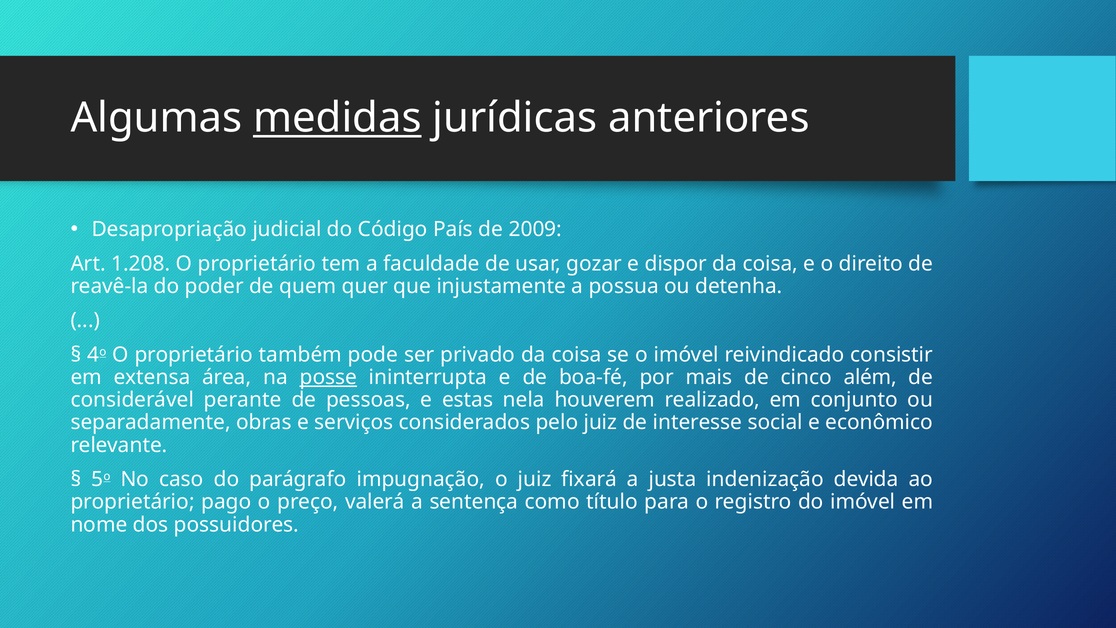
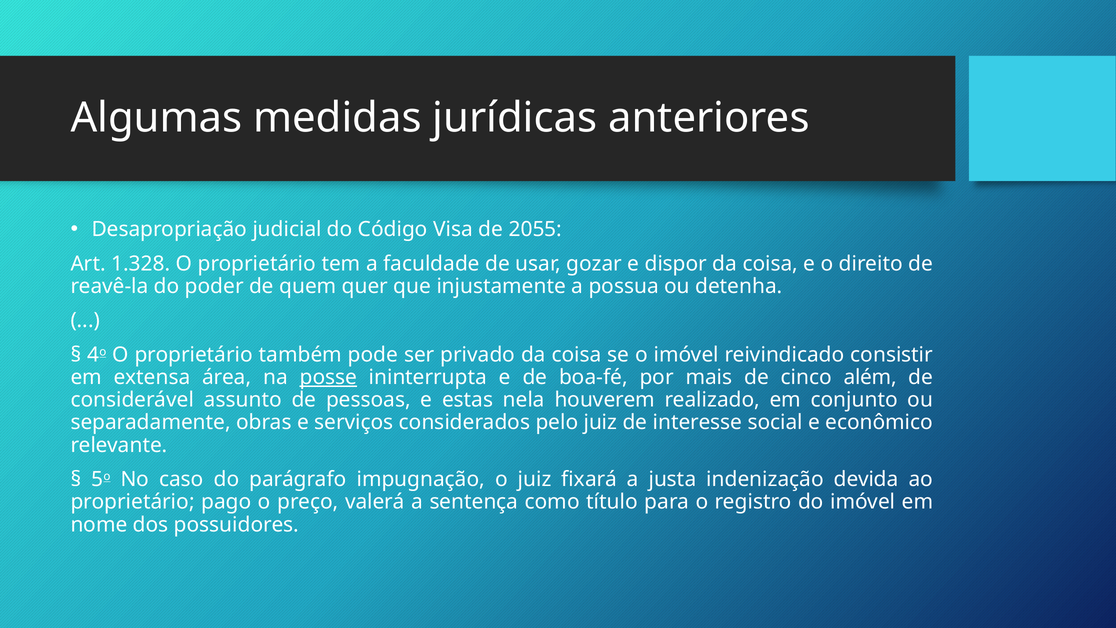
medidas underline: present -> none
País: País -> Visa
2009: 2009 -> 2055
1.208: 1.208 -> 1.328
perante: perante -> assunto
